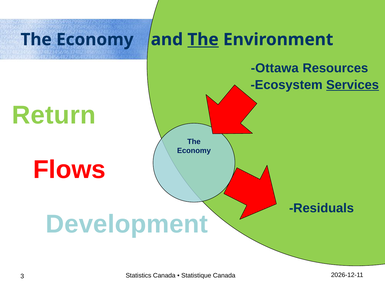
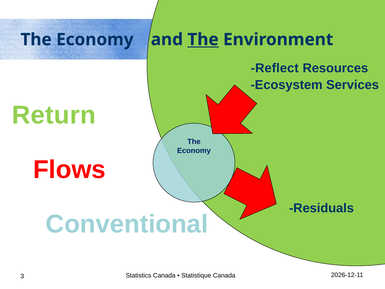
Ottawa: Ottawa -> Reflect
Services underline: present -> none
Development: Development -> Conventional
